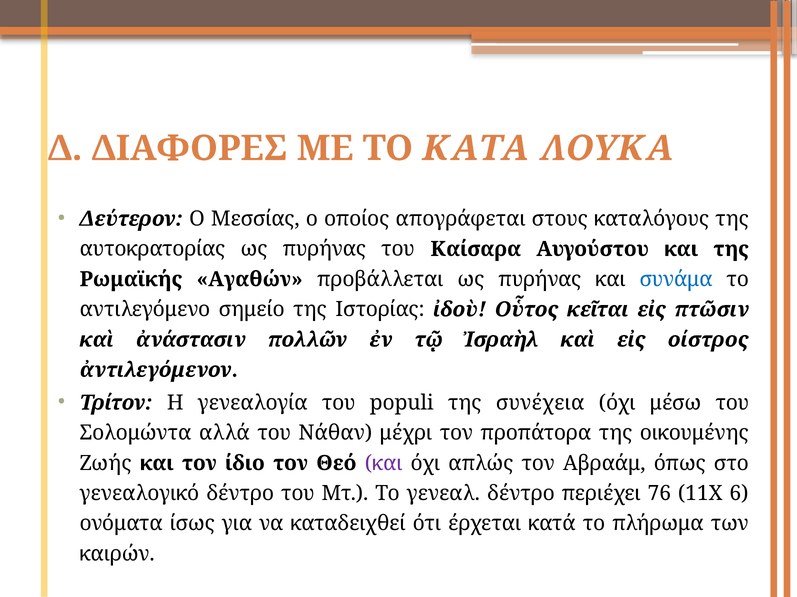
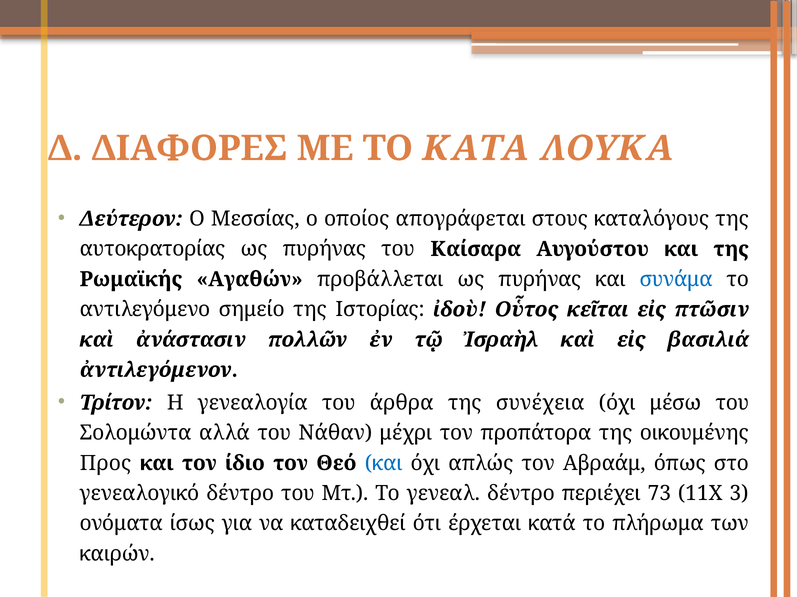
οίστρος: οίστρος -> βασιλιά
populi: populi -> άρθρα
Ζωής: Ζωής -> Προς
και at (384, 464) colour: purple -> blue
76: 76 -> 73
6: 6 -> 3
